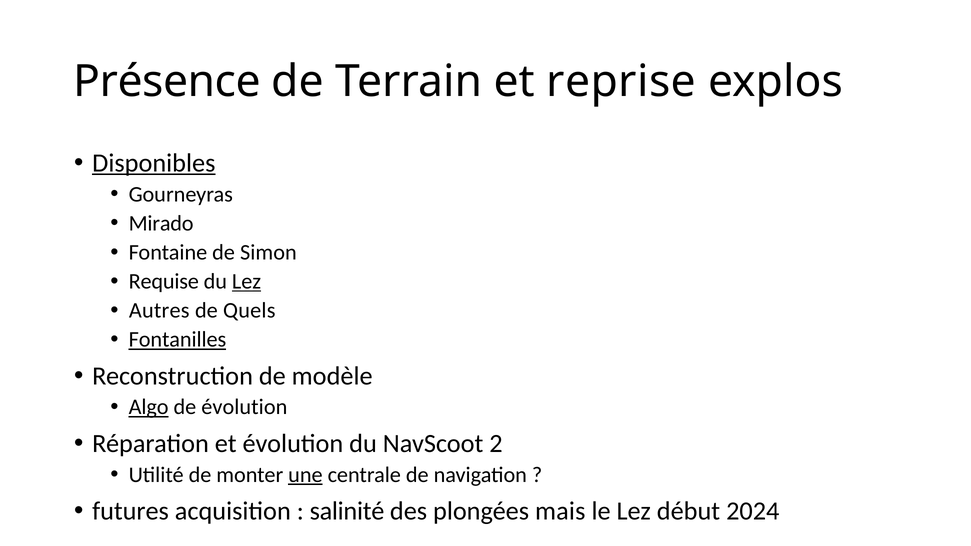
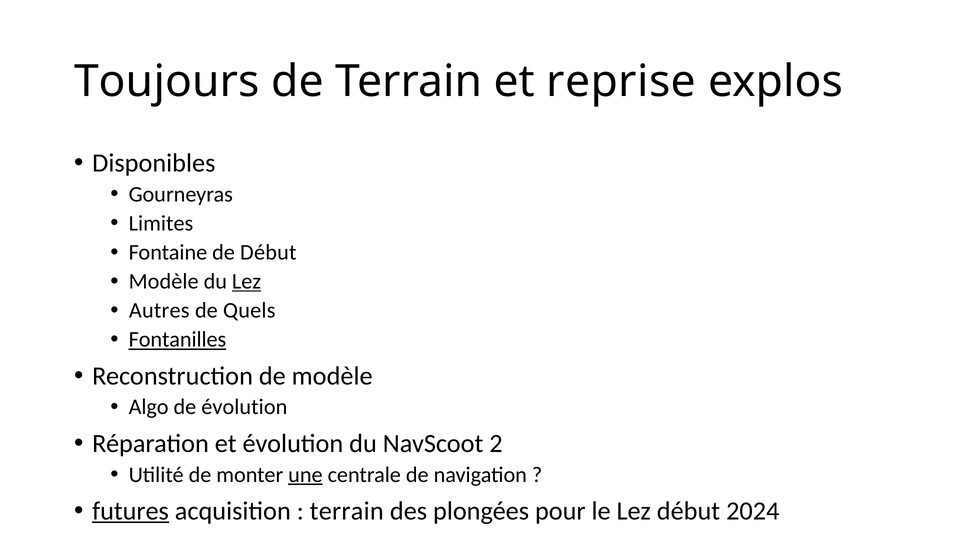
Présence: Présence -> Toujours
Disponibles underline: present -> none
Mirado: Mirado -> Limites
de Simon: Simon -> Début
Requise at (164, 282): Requise -> Modèle
Algo underline: present -> none
futures underline: none -> present
salinité at (347, 511): salinité -> terrain
mais: mais -> pour
